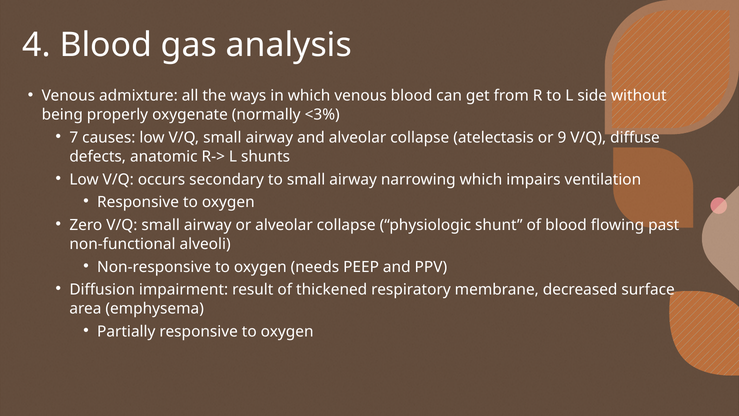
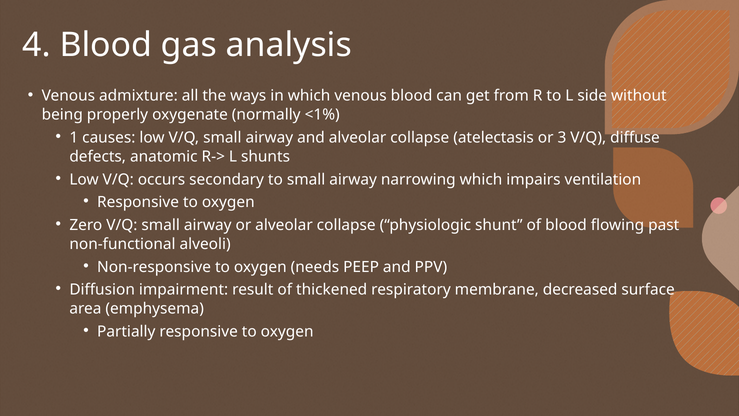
<3%: <3% -> <1%
7: 7 -> 1
9: 9 -> 3
